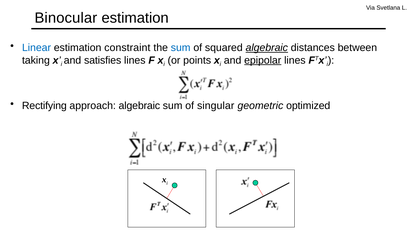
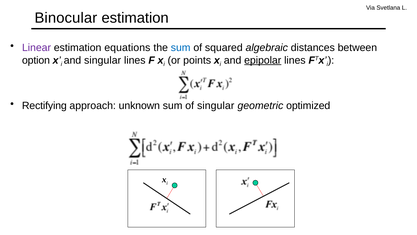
Linear colour: blue -> purple
constraint: constraint -> equations
algebraic at (267, 48) underline: present -> none
taking: taking -> option
and satisfies: satisfies -> singular
approach algebraic: algebraic -> unknown
